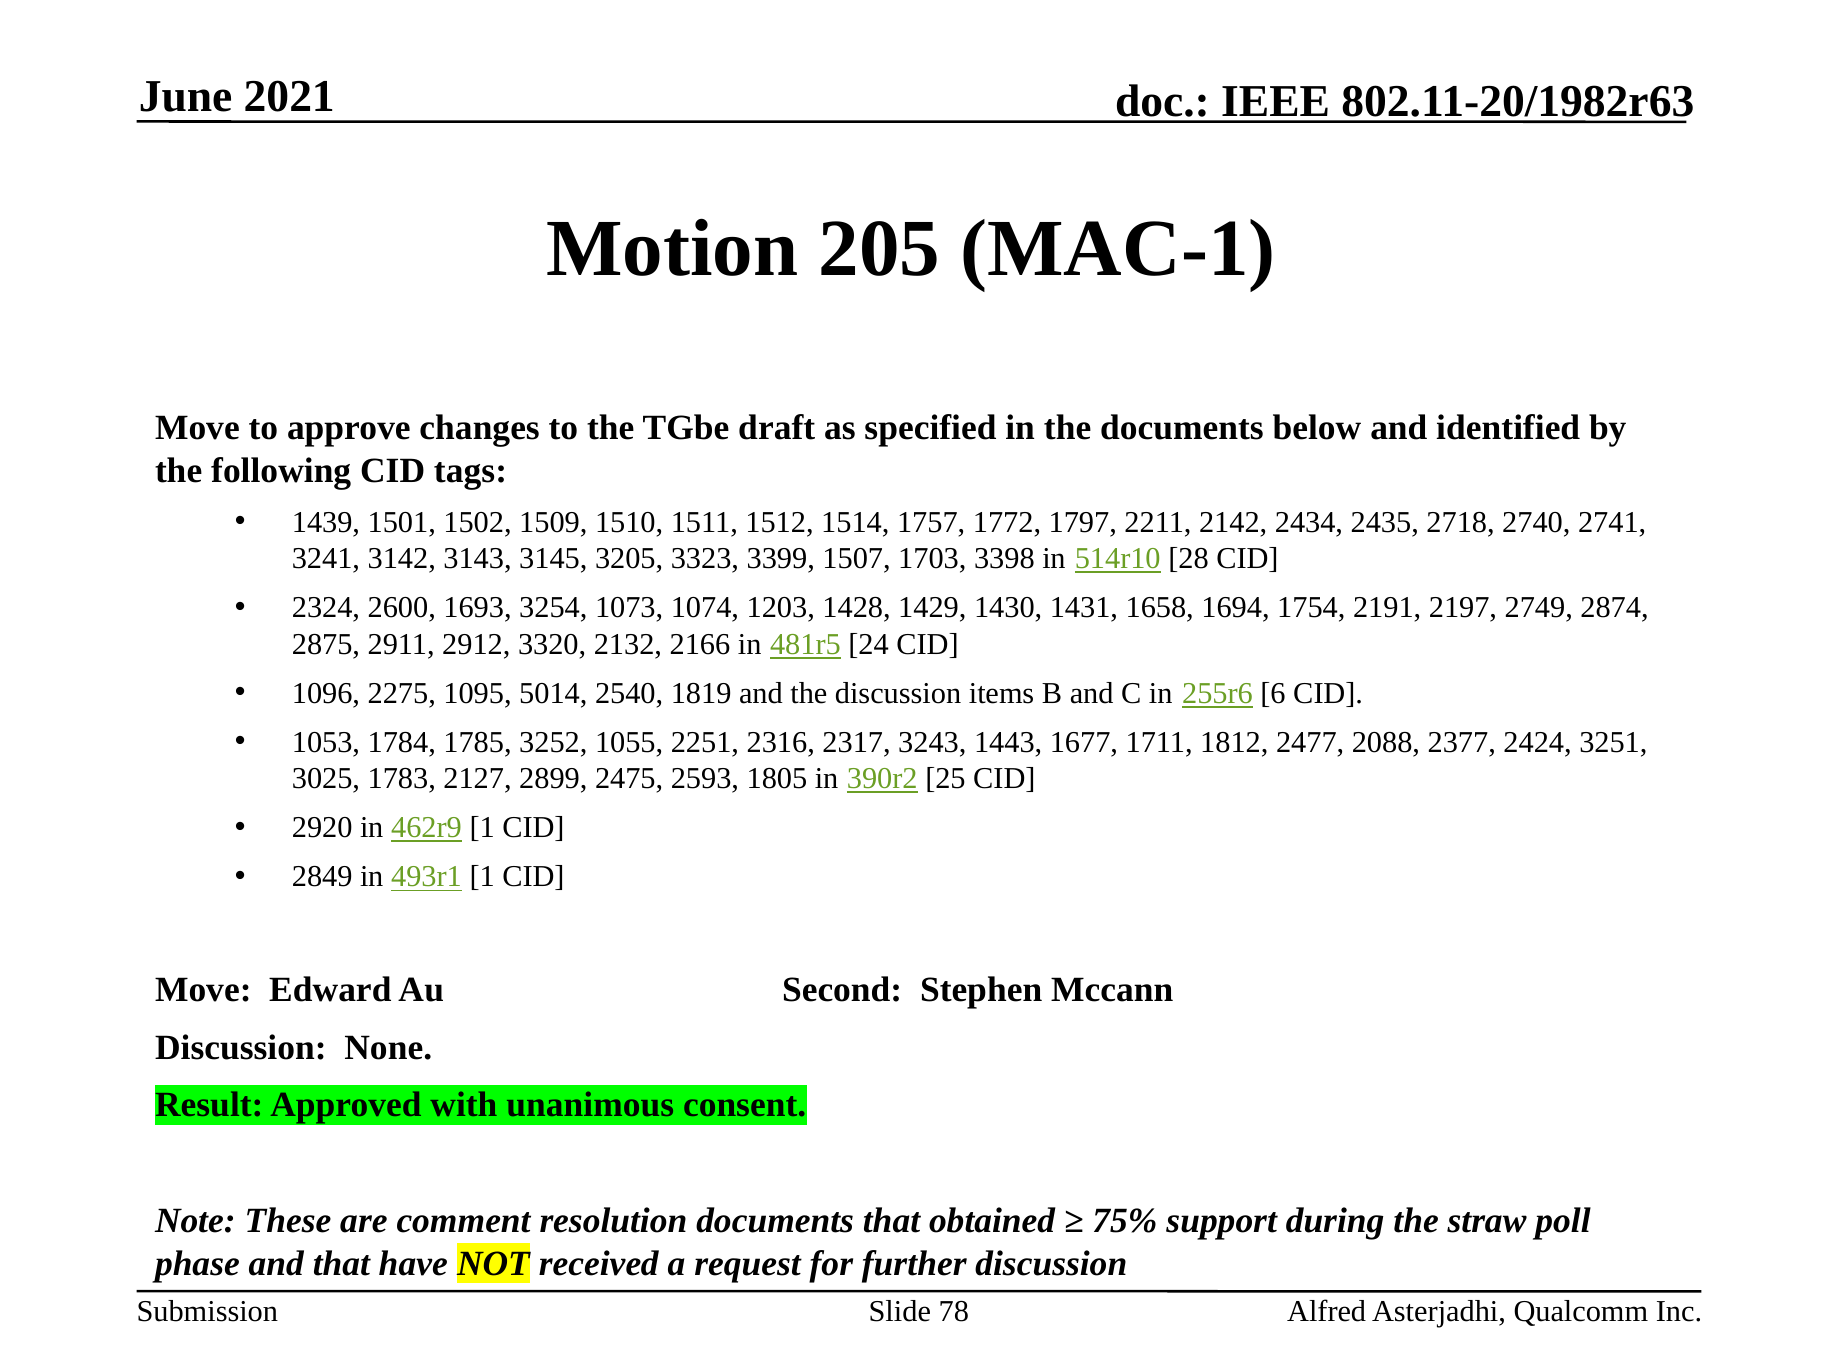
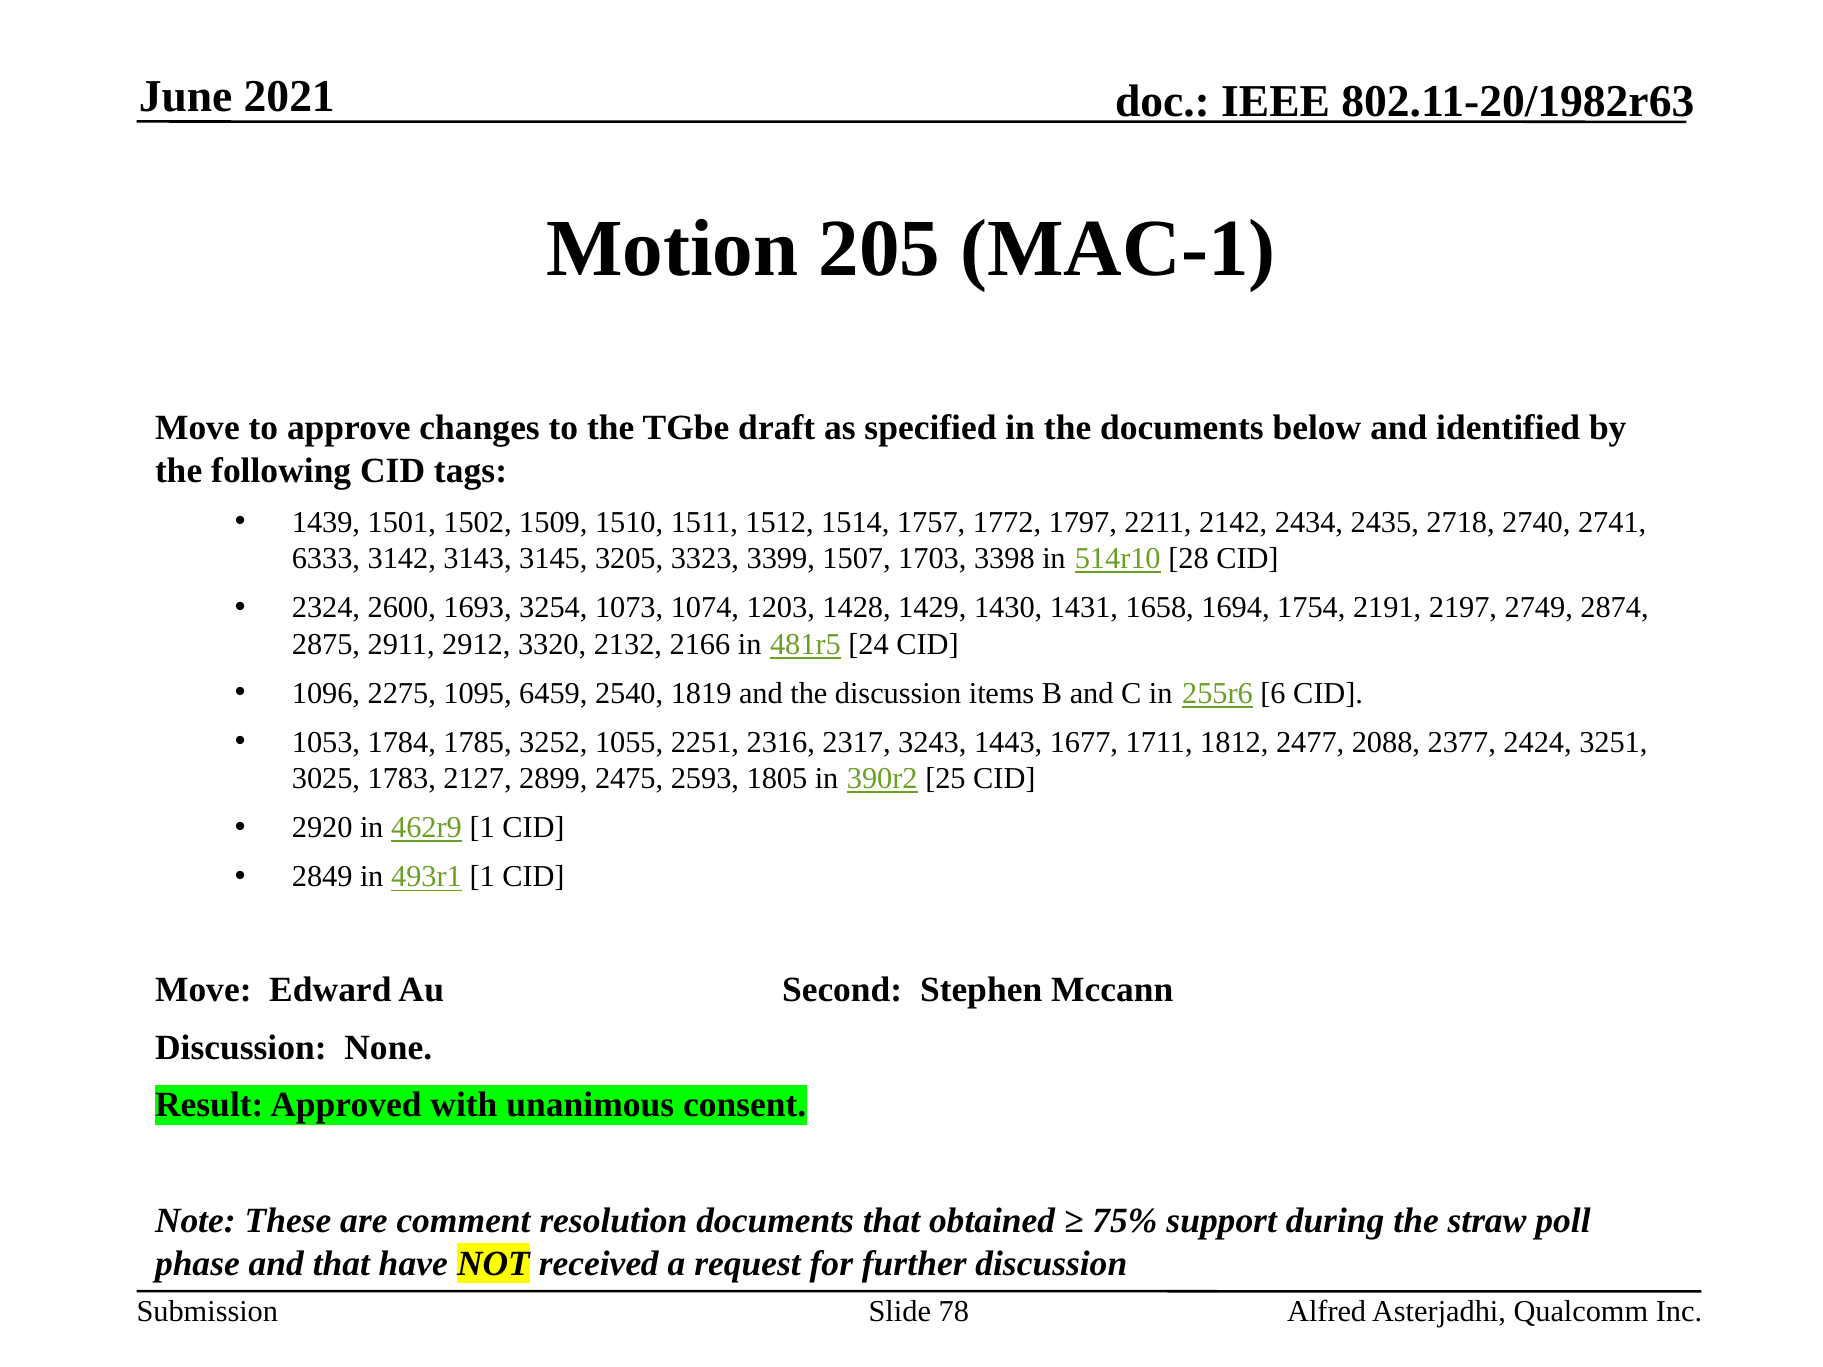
3241: 3241 -> 6333
5014: 5014 -> 6459
